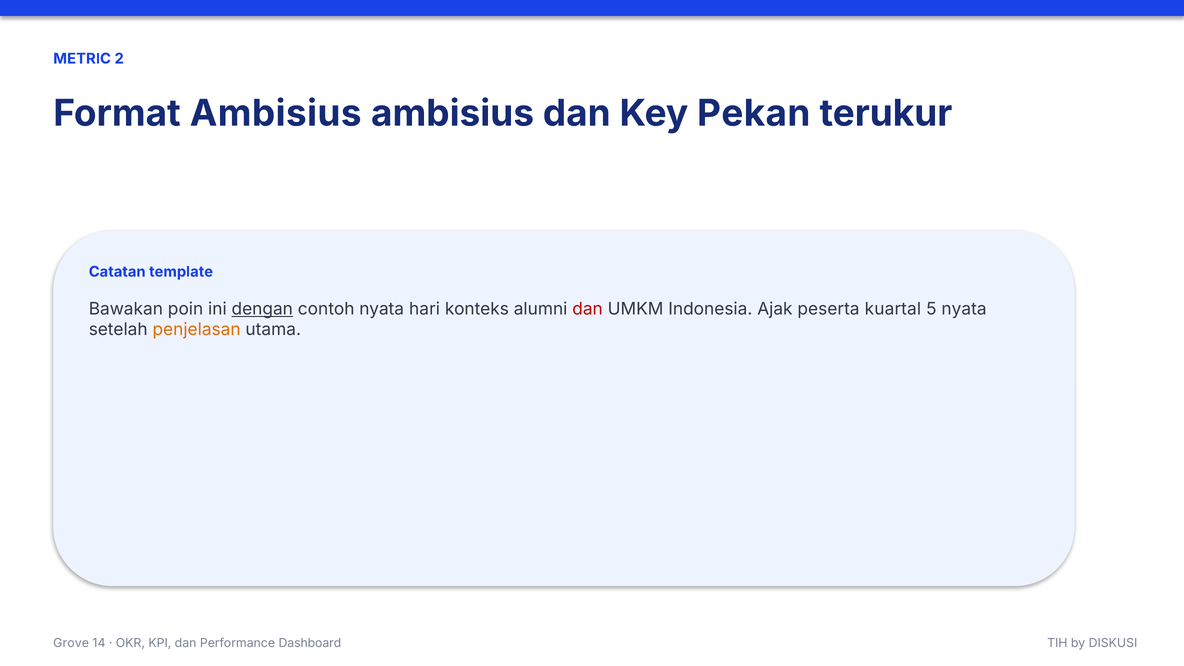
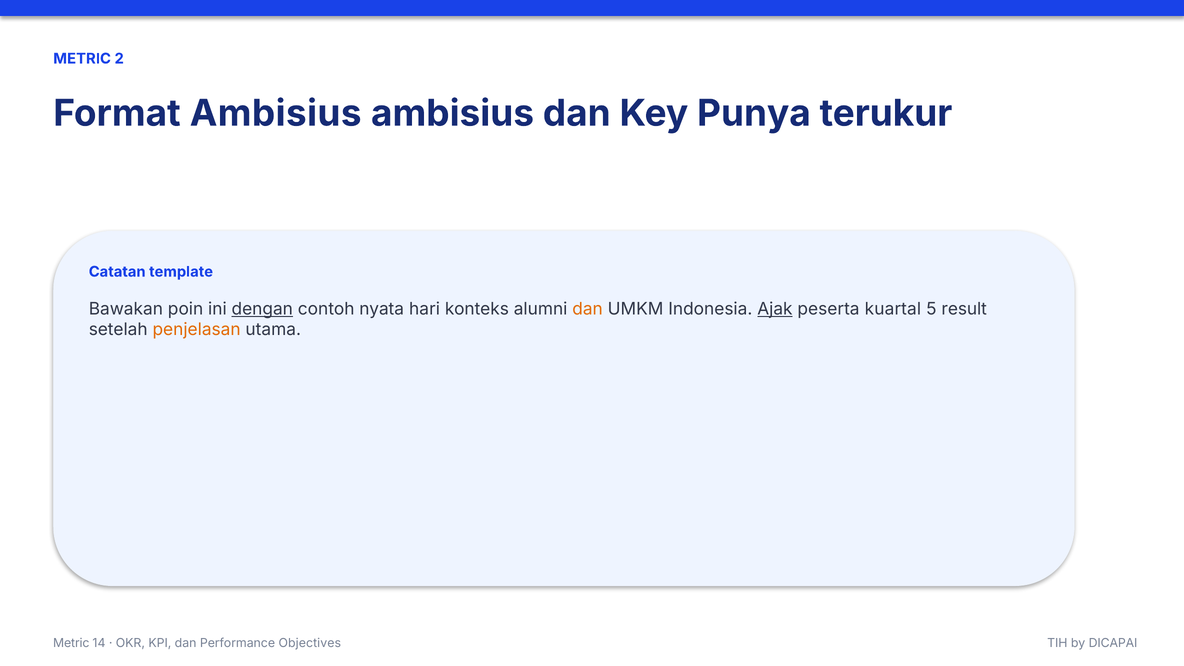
Pekan: Pekan -> Punya
dan at (588, 309) colour: red -> orange
Ajak underline: none -> present
5 nyata: nyata -> result
Grove at (71, 643): Grove -> Metric
Dashboard: Dashboard -> Objectives
DISKUSI: DISKUSI -> DICAPAI
